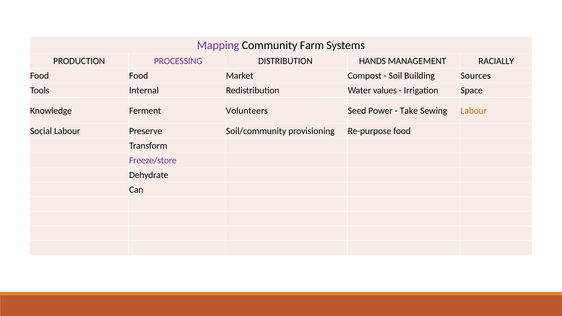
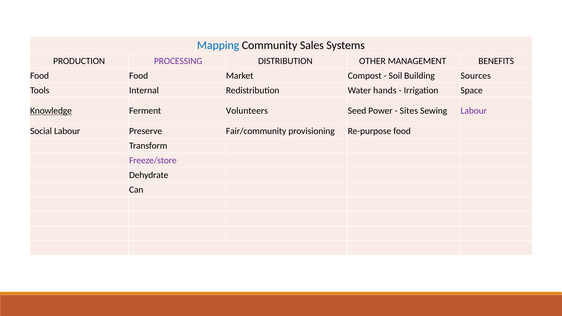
Mapping colour: purple -> blue
Farm: Farm -> Sales
HANDS: HANDS -> OTHER
RACIALLY: RACIALLY -> BENEFITS
values: values -> hands
Knowledge underline: none -> present
Take: Take -> Sites
Labour at (474, 111) colour: orange -> purple
Soil/community: Soil/community -> Fair/community
